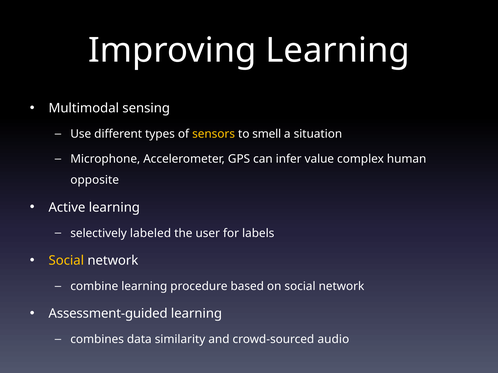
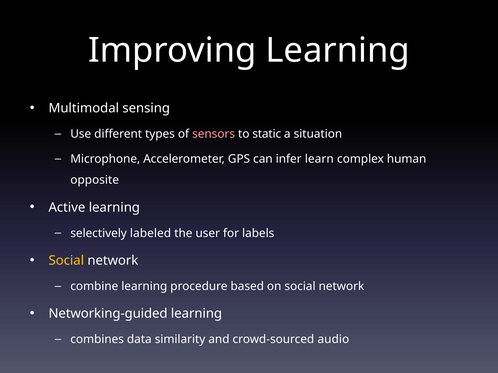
sensors colour: yellow -> pink
smell: smell -> static
value: value -> learn
Assessment-guided: Assessment-guided -> Networking-guided
